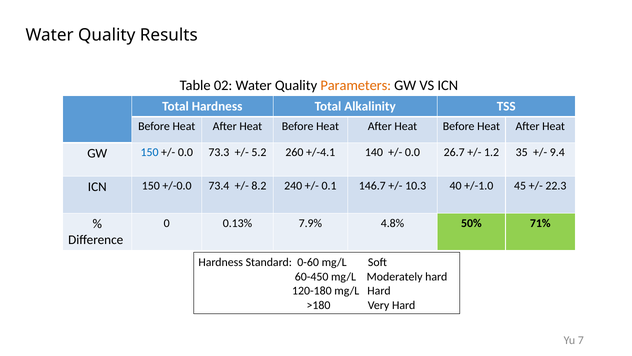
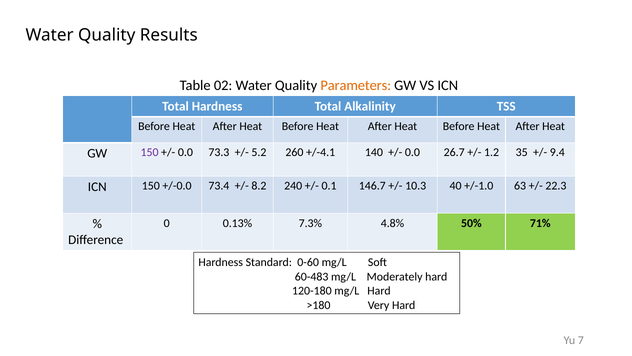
150 at (150, 152) colour: blue -> purple
45: 45 -> 63
7.9%: 7.9% -> 7.3%
60-450: 60-450 -> 60-483
